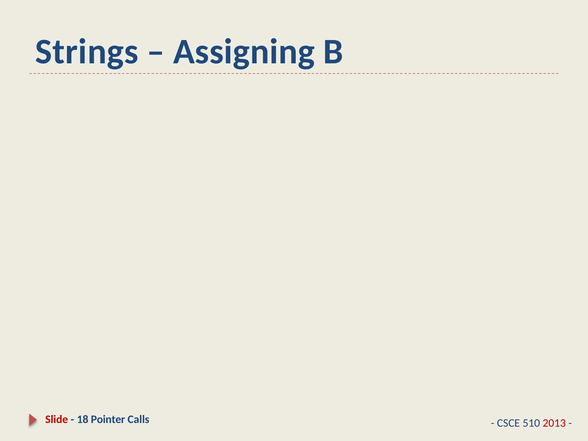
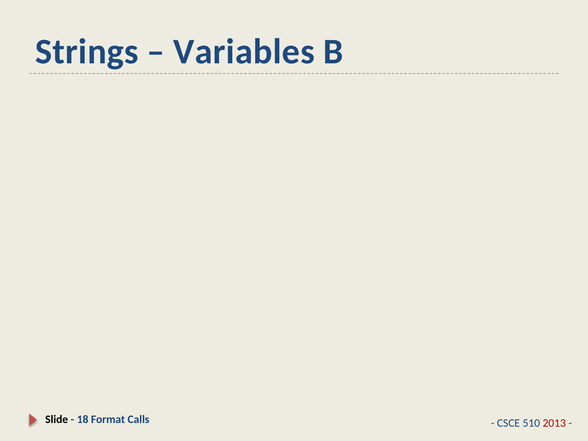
Assigning: Assigning -> Variables
Slide colour: red -> black
Pointer: Pointer -> Format
